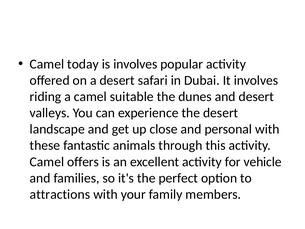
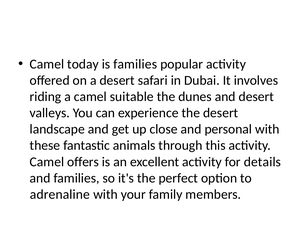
is involves: involves -> families
vehicle: vehicle -> details
attractions: attractions -> adrenaline
